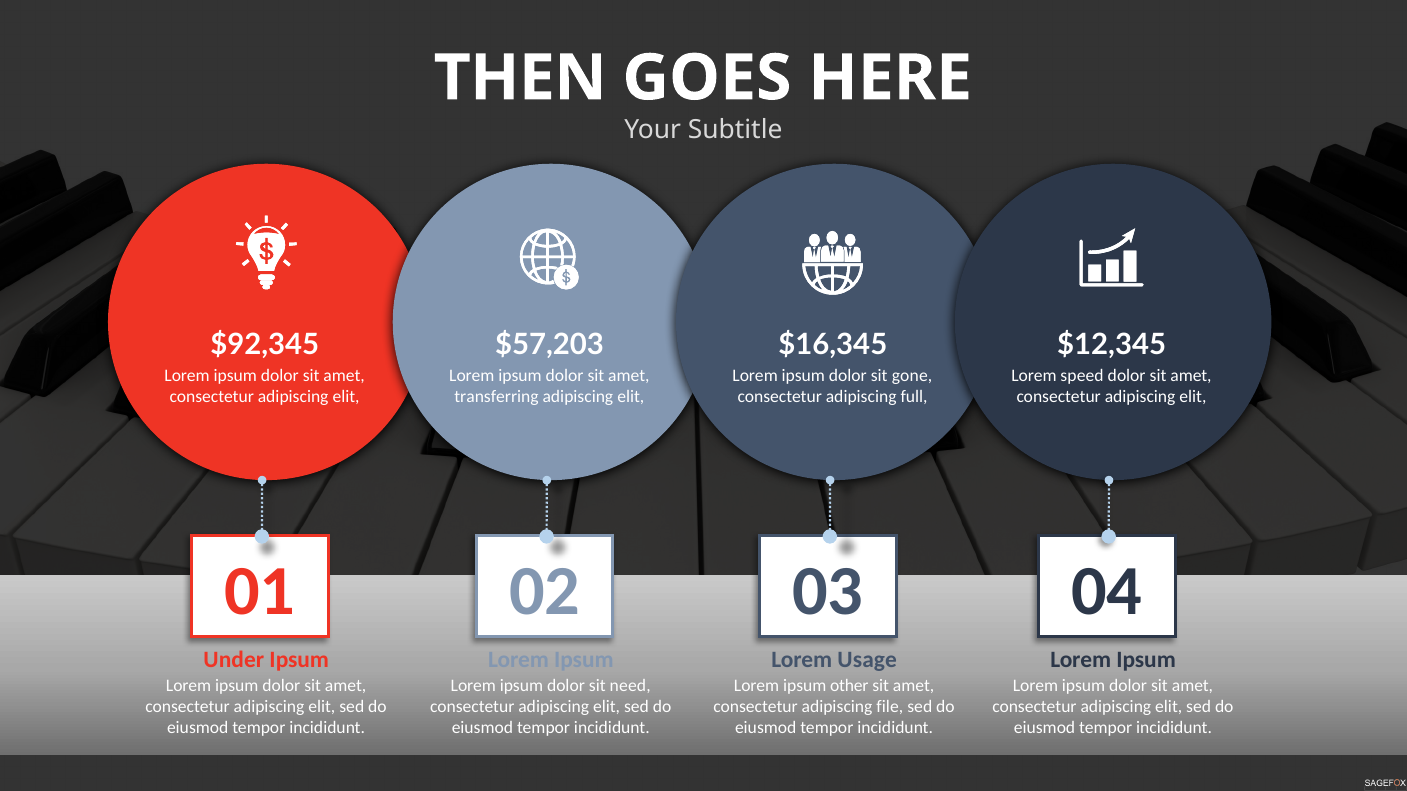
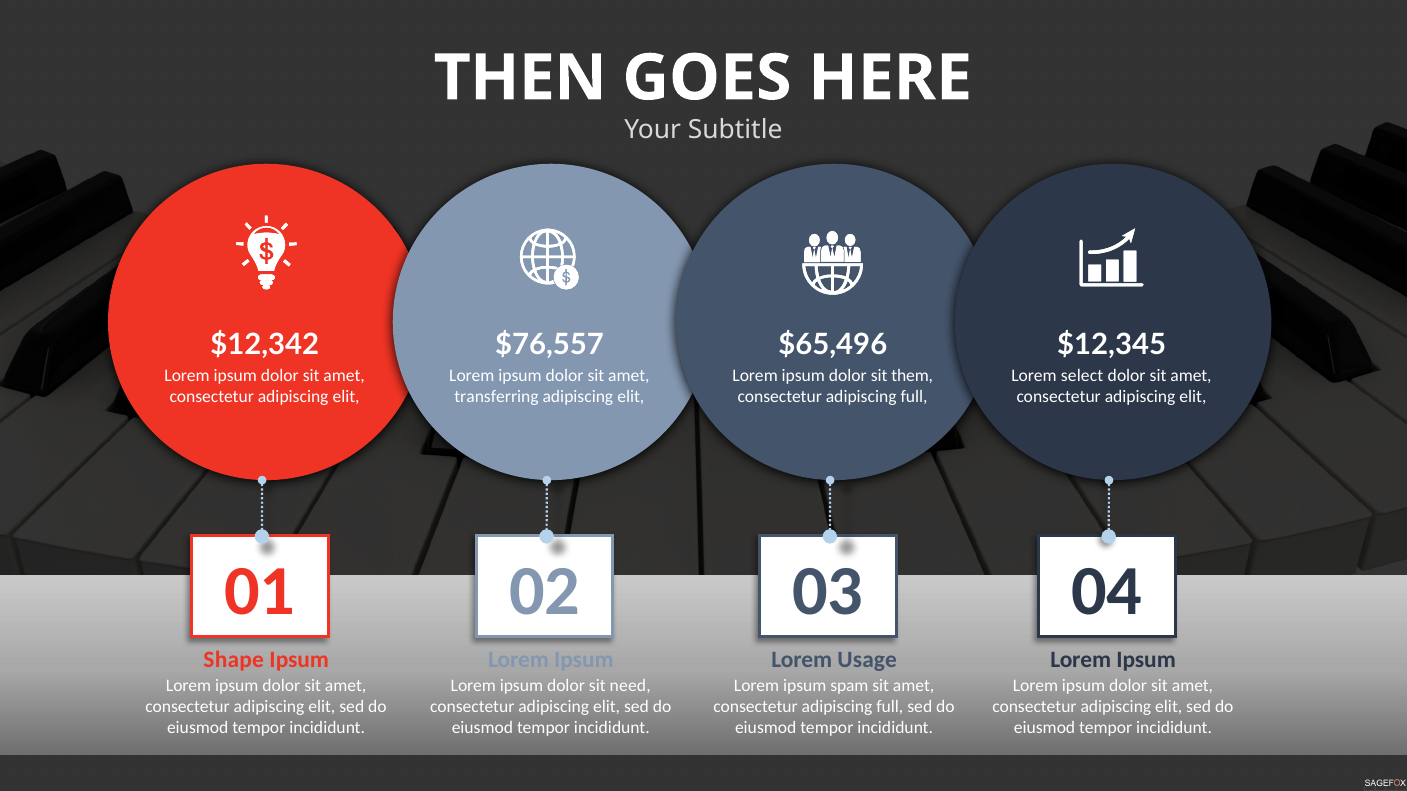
$92,345: $92,345 -> $12,342
$57,203: $57,203 -> $76,557
$16,345: $16,345 -> $65,496
gone: gone -> them
speed: speed -> select
Under: Under -> Shape
other: other -> spam
file at (890, 707): file -> full
